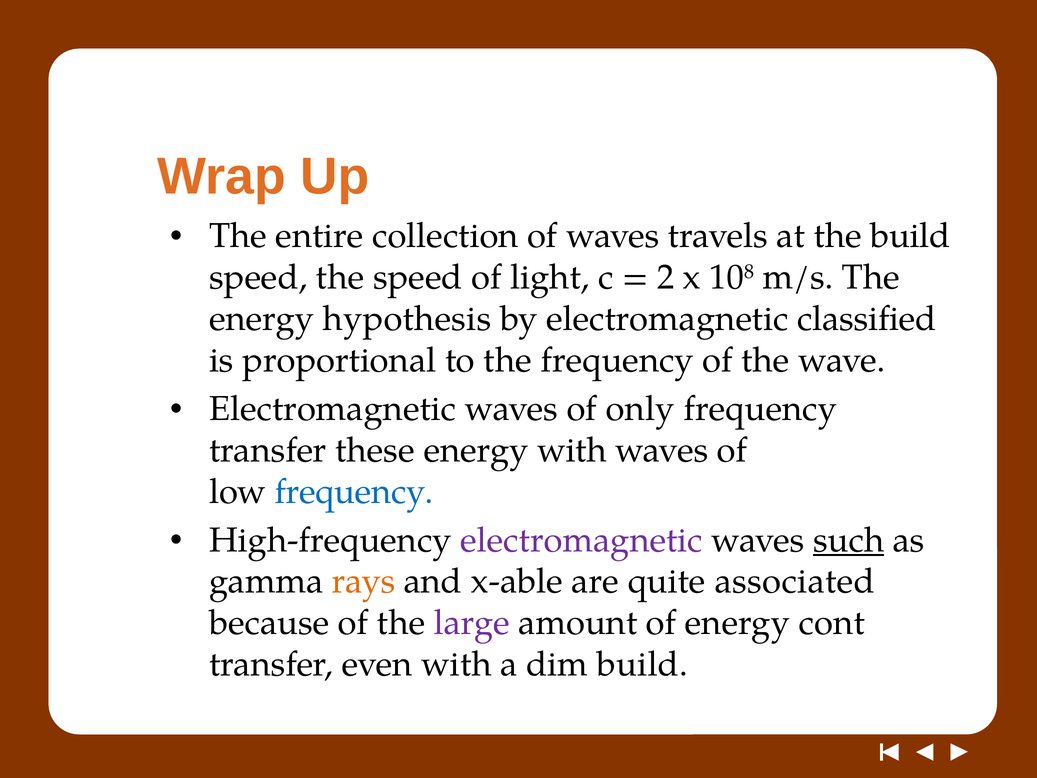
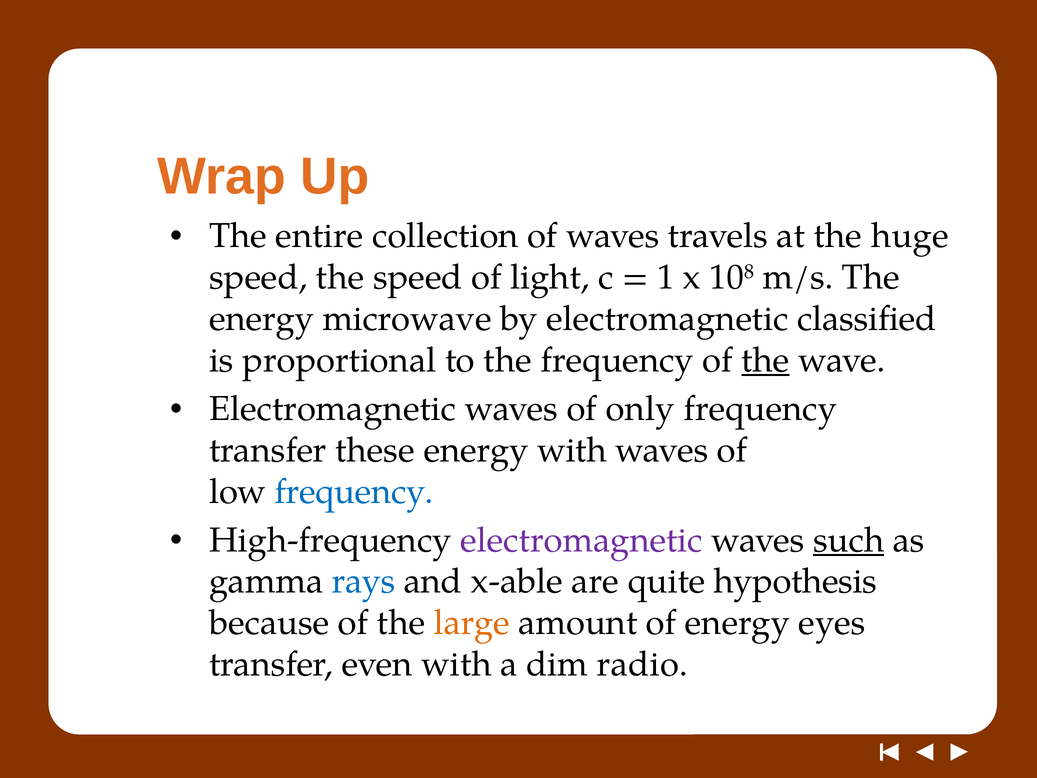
the build: build -> huge
2: 2 -> 1
hypothesis: hypothesis -> microwave
the at (765, 360) underline: none -> present
rays colour: orange -> blue
associated: associated -> hypothesis
large colour: purple -> orange
cont: cont -> eyes
dim build: build -> radio
